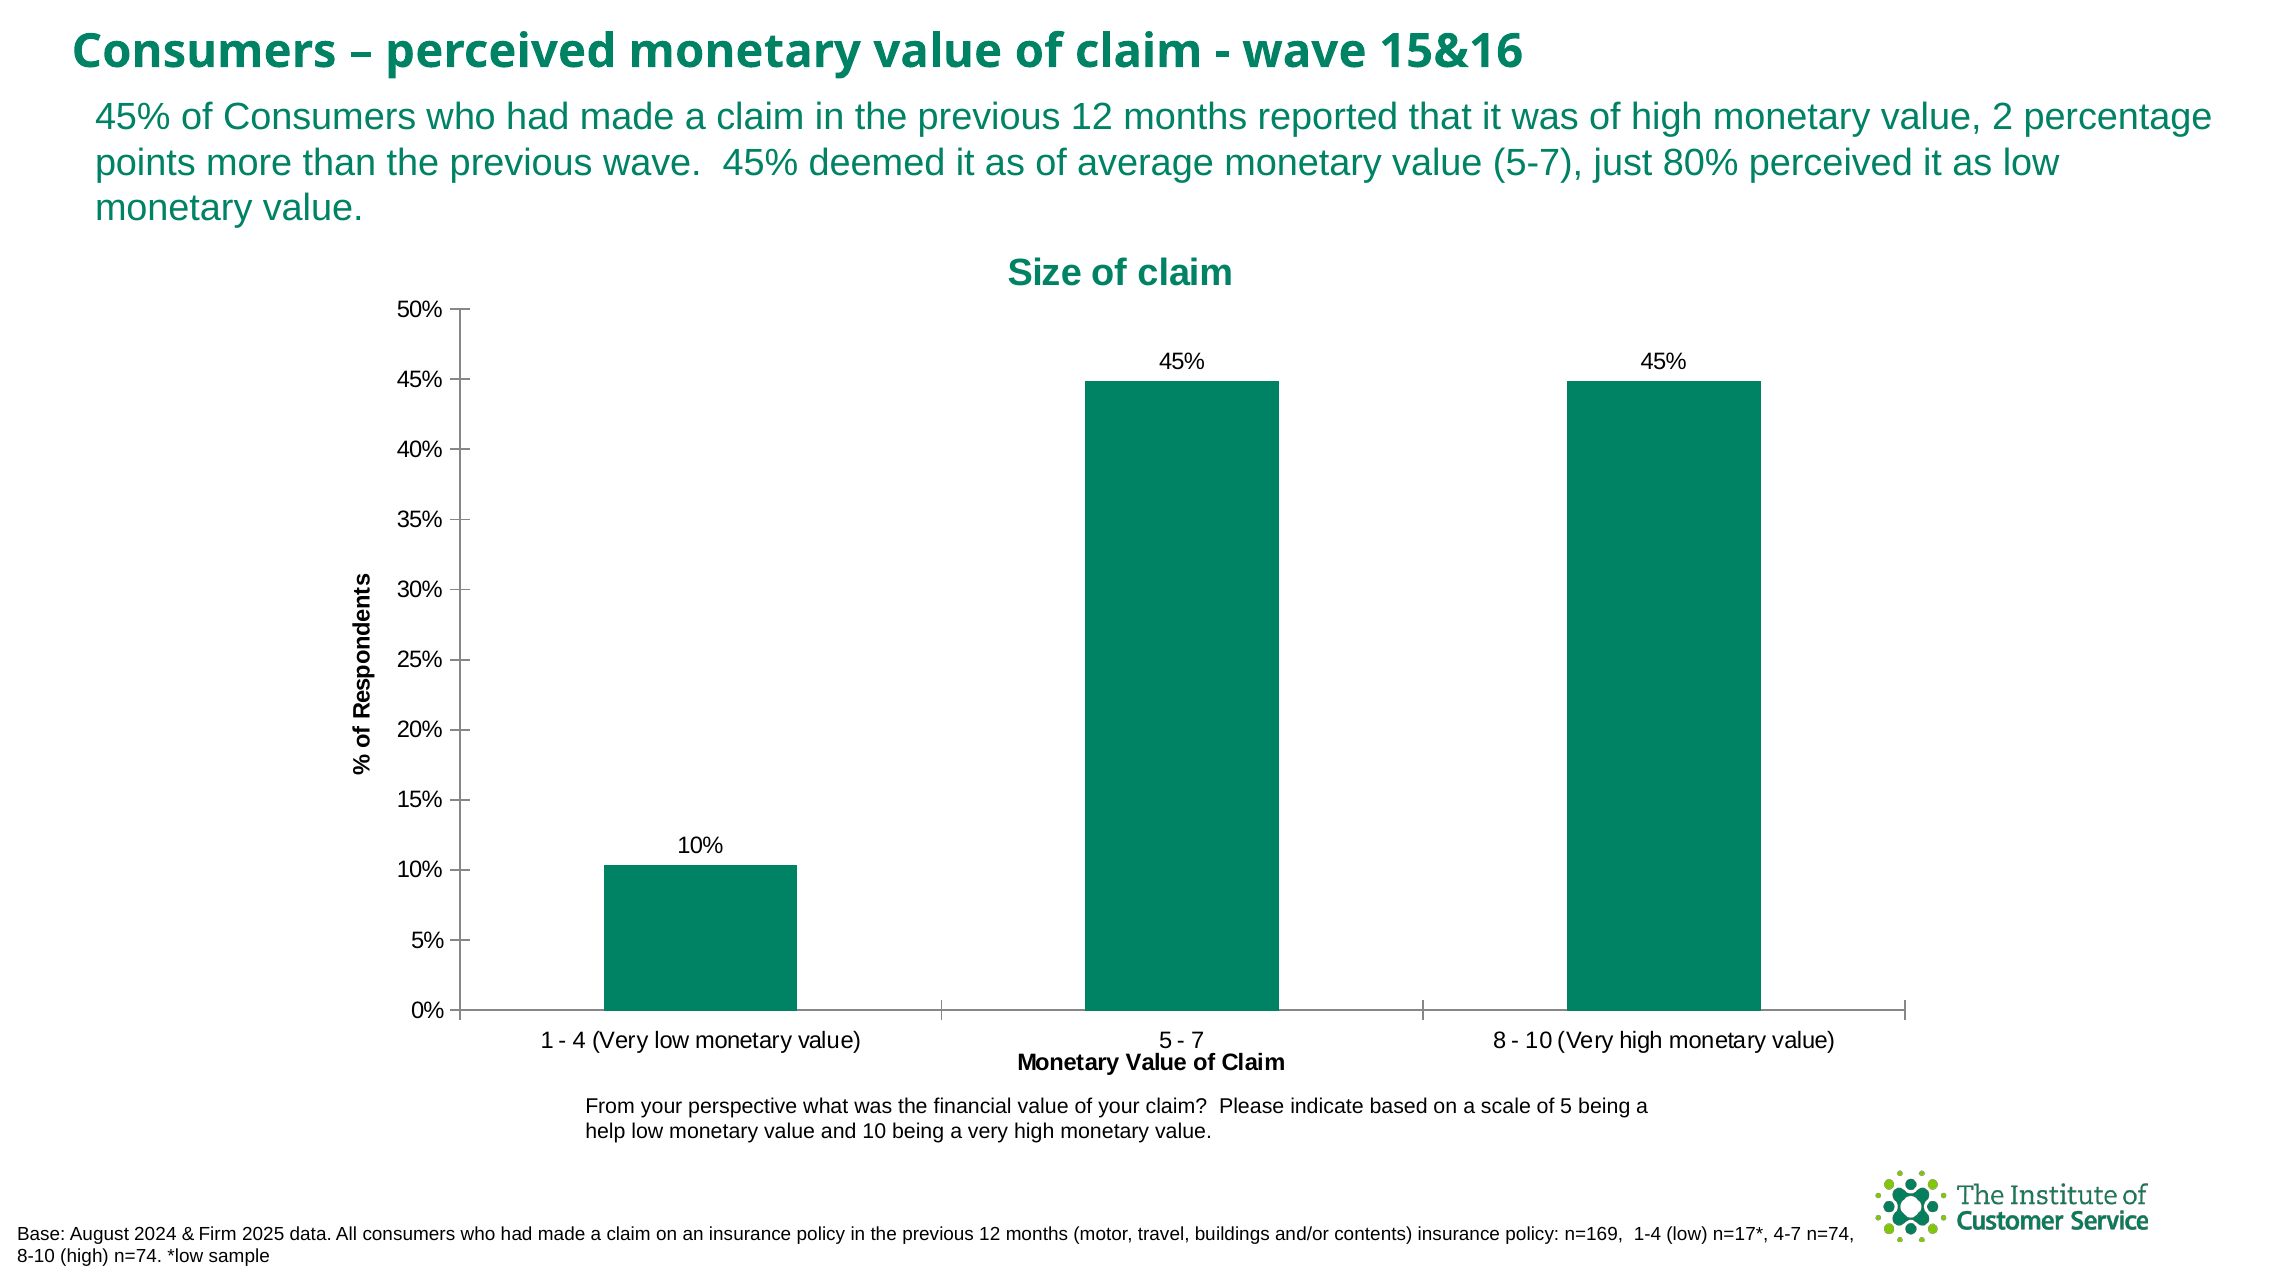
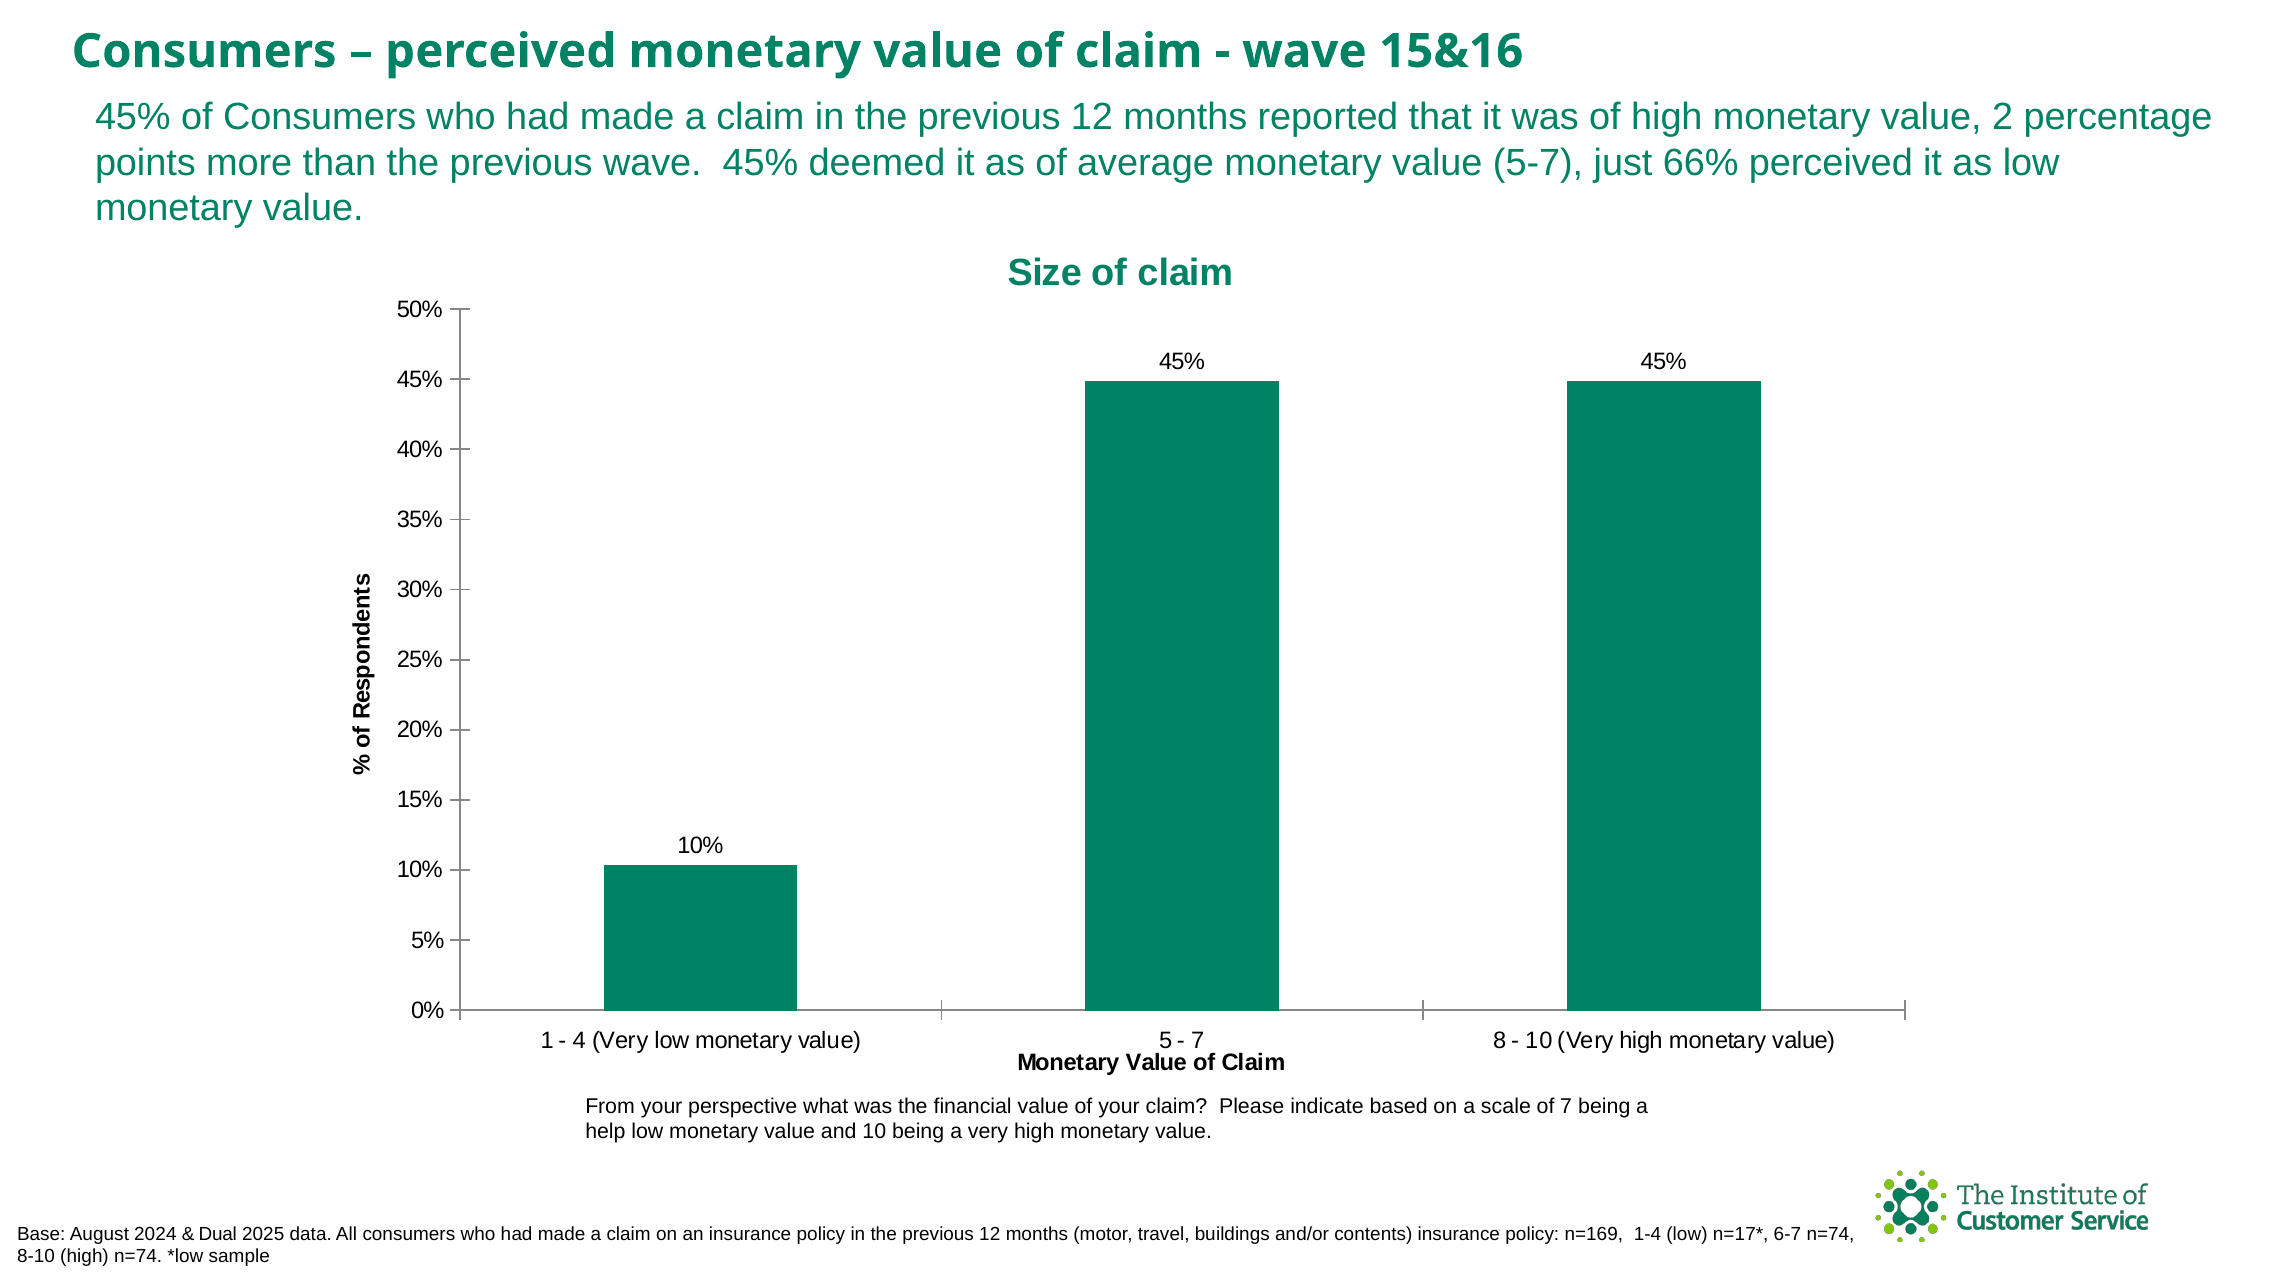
80%: 80% -> 66%
of 5: 5 -> 7
Firm: Firm -> Dual
4-7: 4-7 -> 6-7
